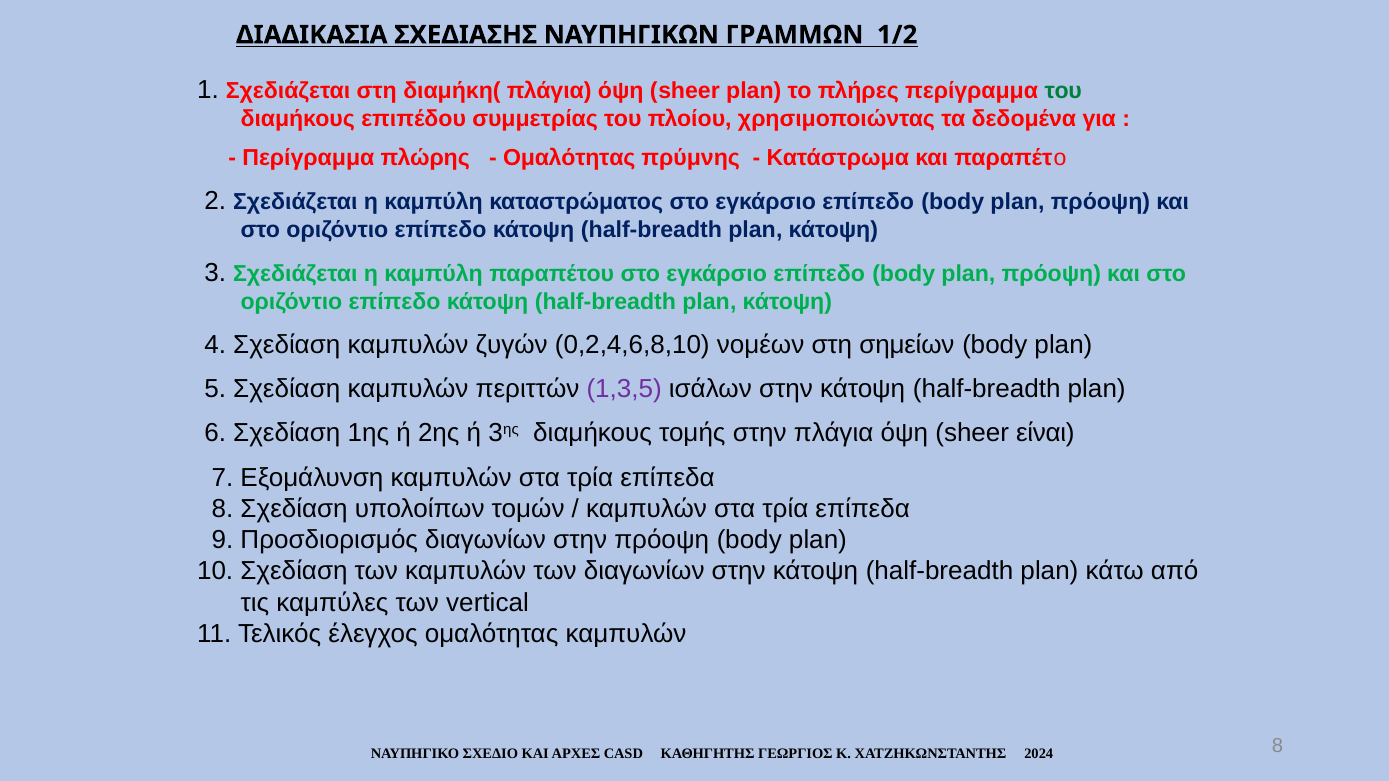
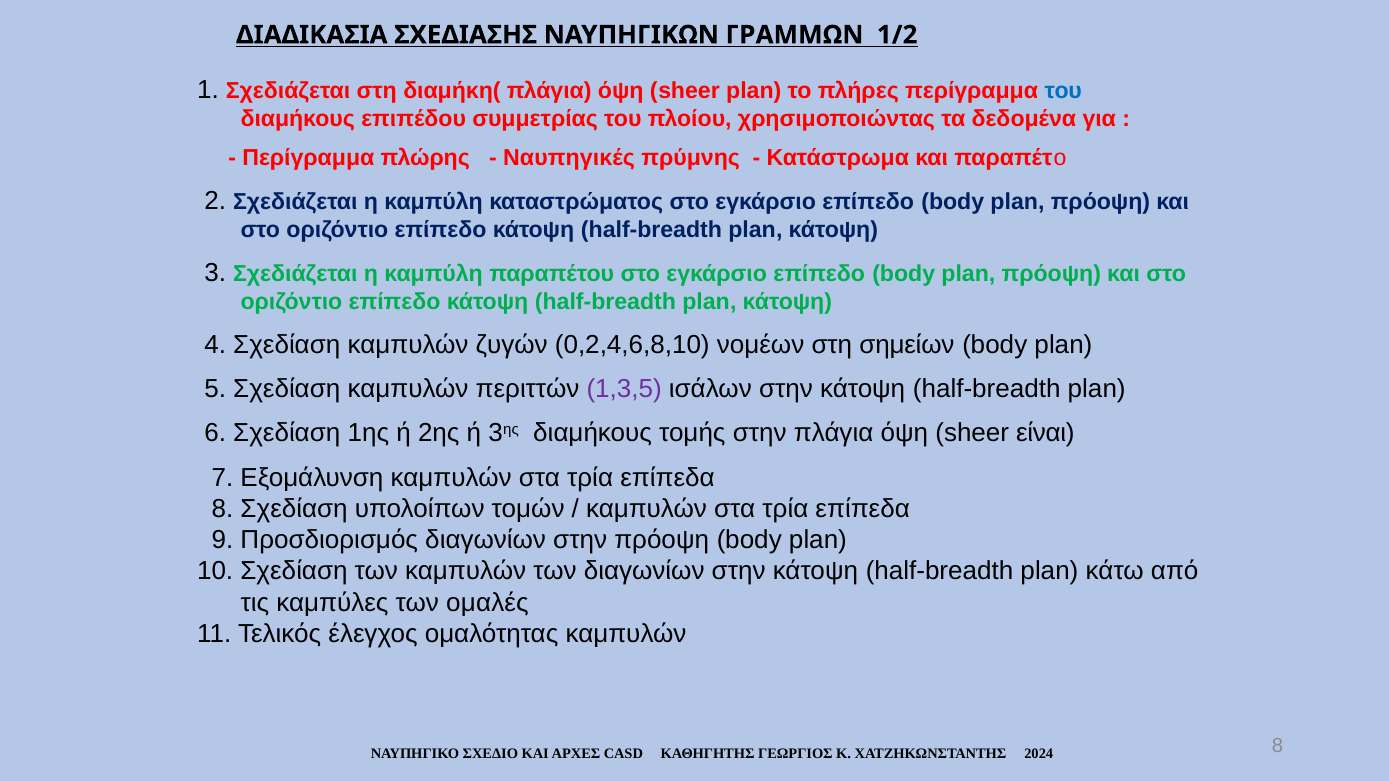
του at (1063, 90) colour: green -> blue
Ομαλότητας at (569, 158): Ομαλότητας -> Ναυπηγικές
vertical: vertical -> ομαλές
